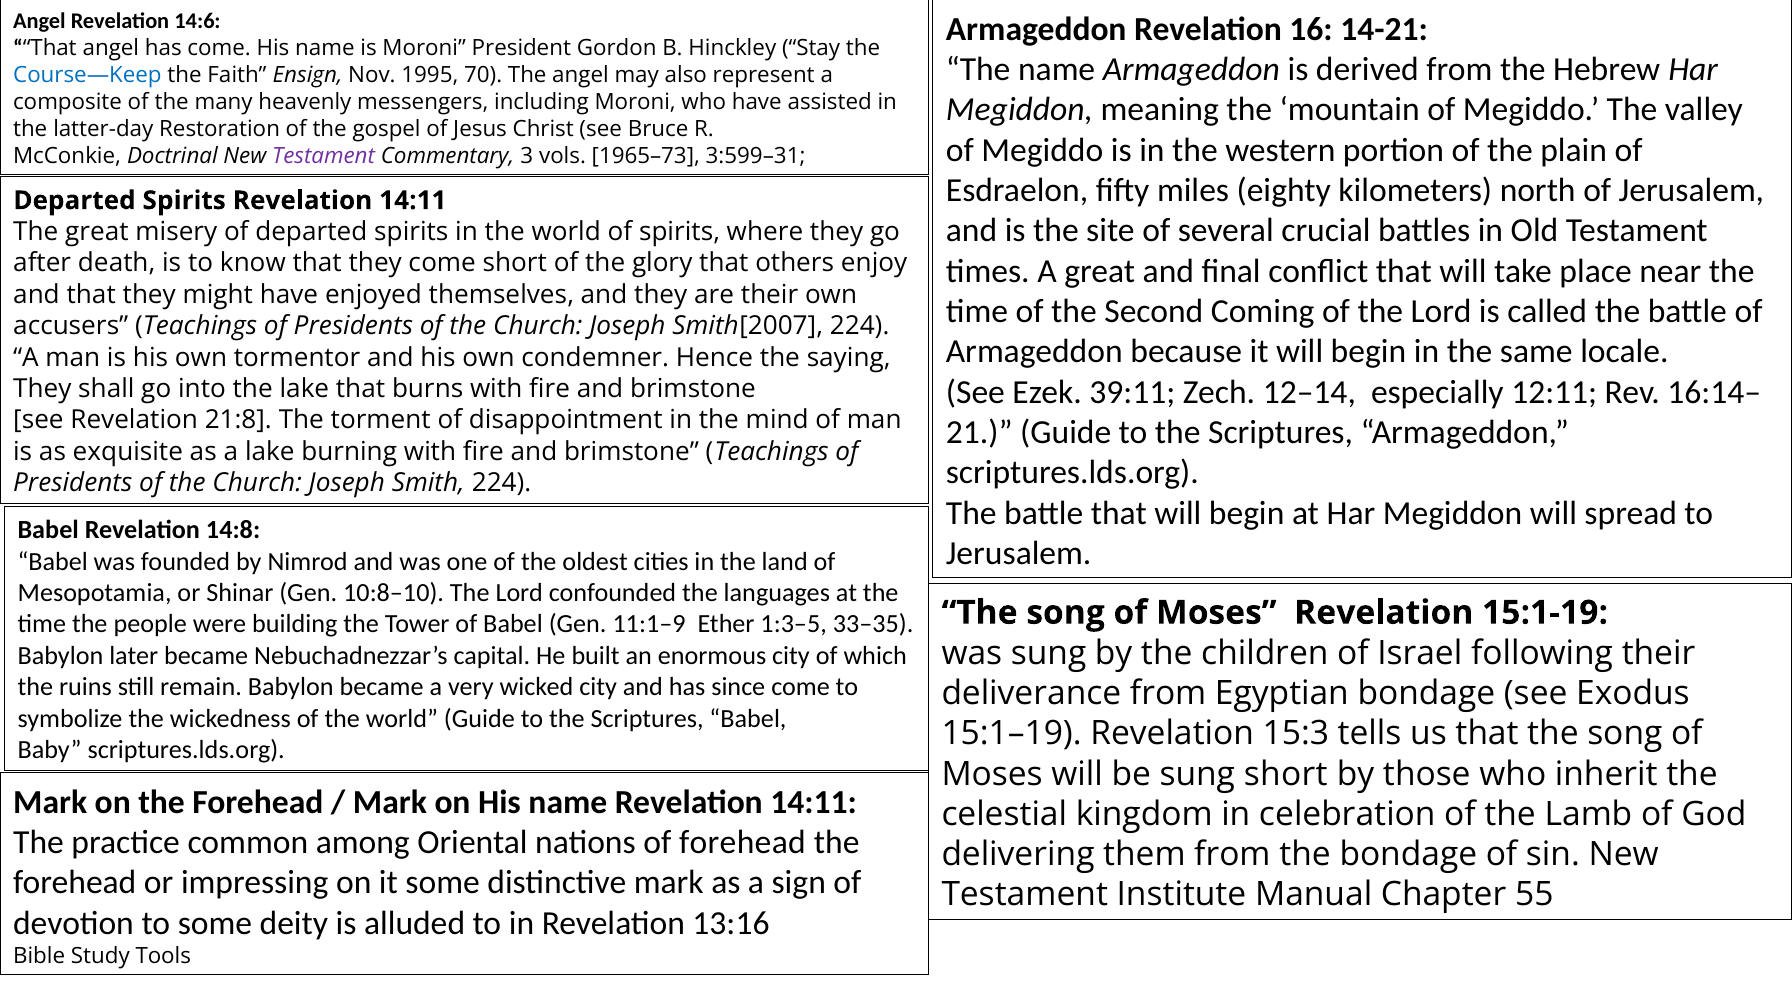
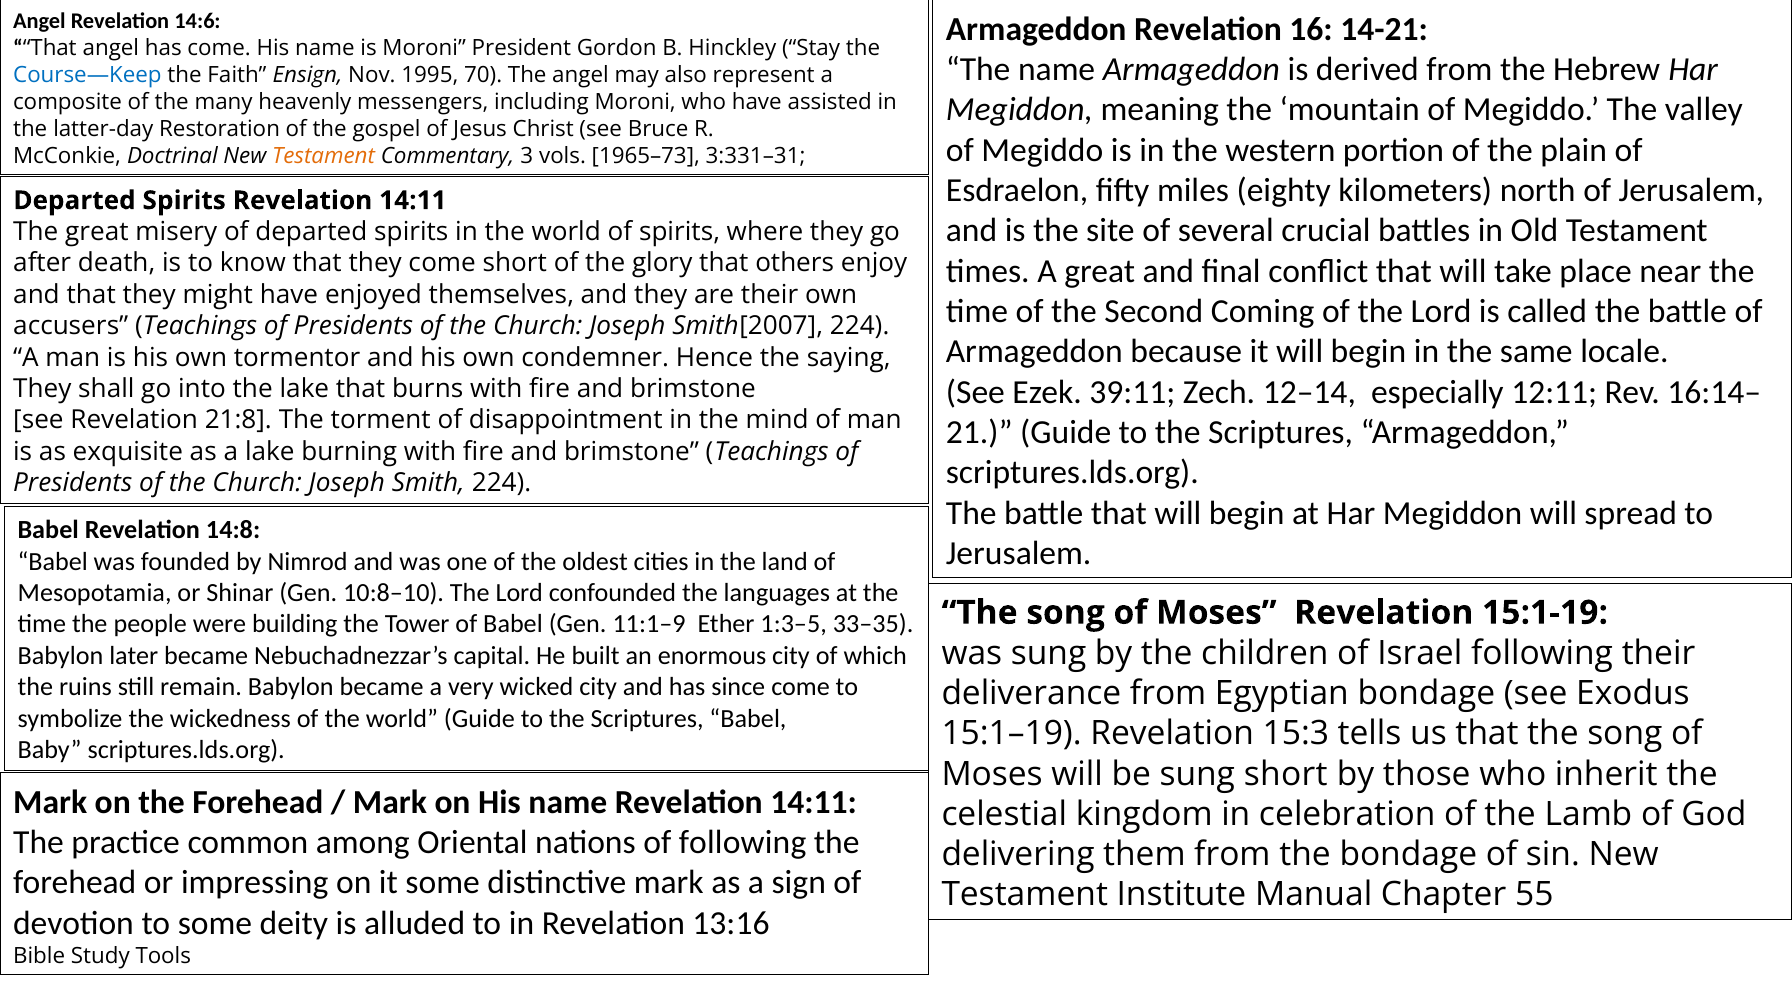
Testament at (324, 156) colour: purple -> orange
3:599–31: 3:599–31 -> 3:331–31
of forehead: forehead -> following
